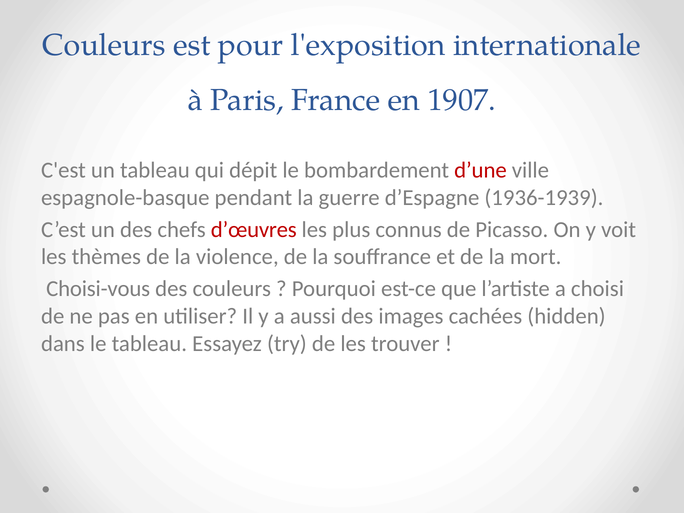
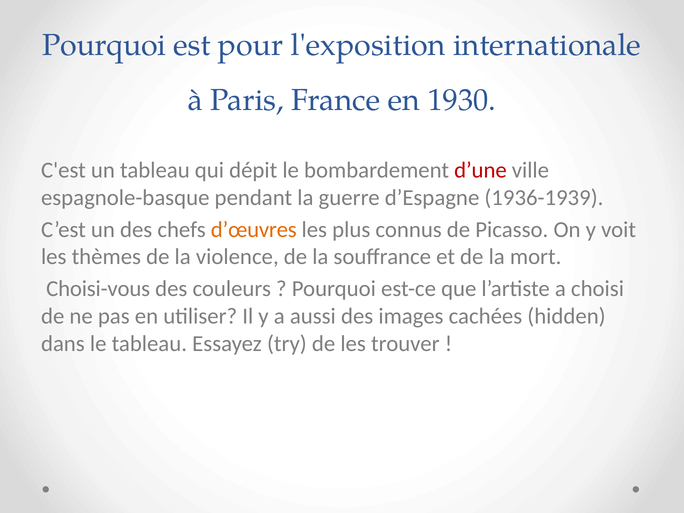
Couleurs at (104, 45): Couleurs -> Pourquoi
1907: 1907 -> 1930
d’œuvres colour: red -> orange
